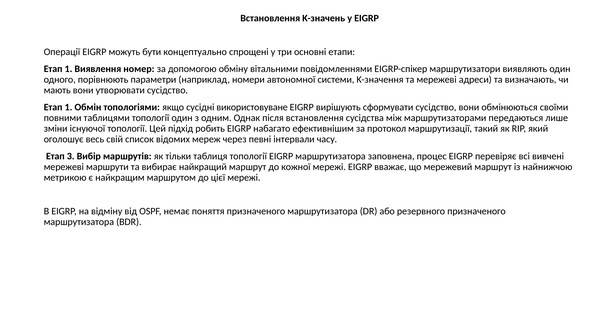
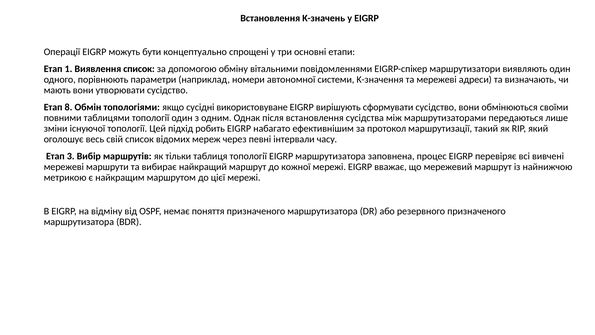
Виявлення номер: номер -> список
1 at (68, 107): 1 -> 8
